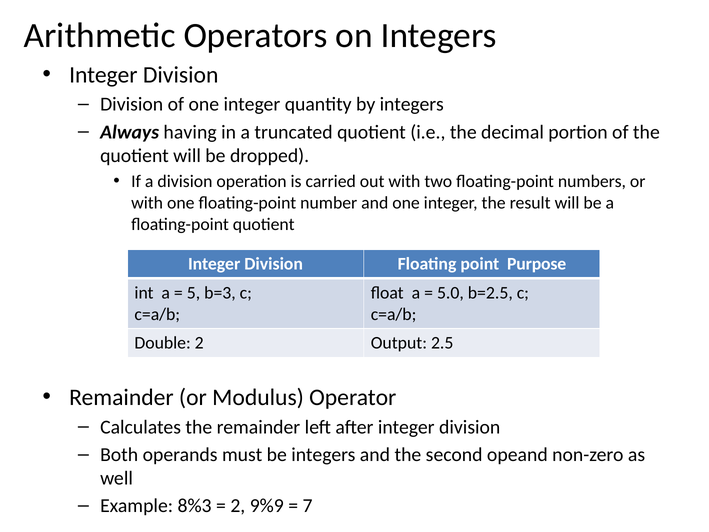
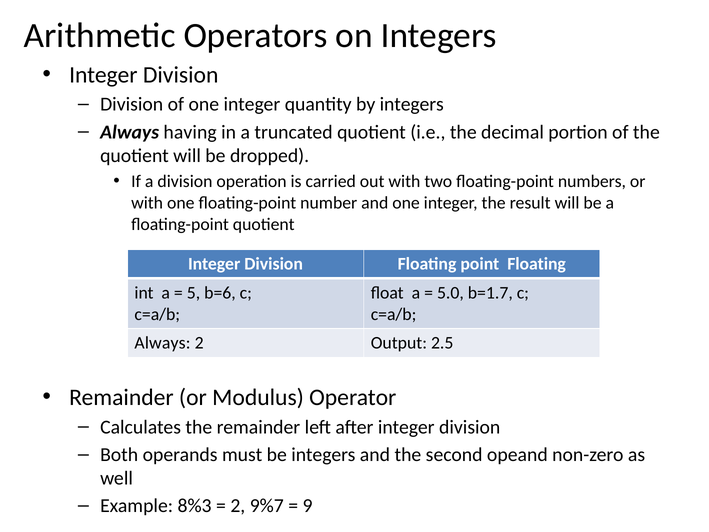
point Purpose: Purpose -> Floating
b=3: b=3 -> b=6
b=2.5: b=2.5 -> b=1.7
Double at (163, 343): Double -> Always
9%9: 9%9 -> 9%7
7: 7 -> 9
